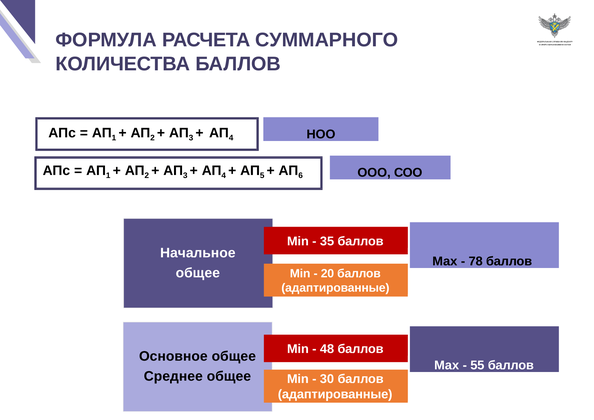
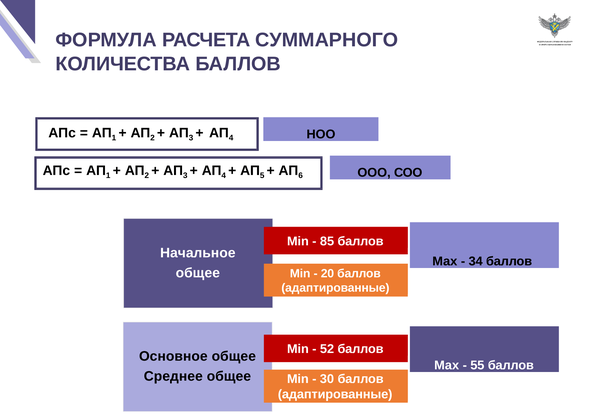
35: 35 -> 85
78: 78 -> 34
48: 48 -> 52
